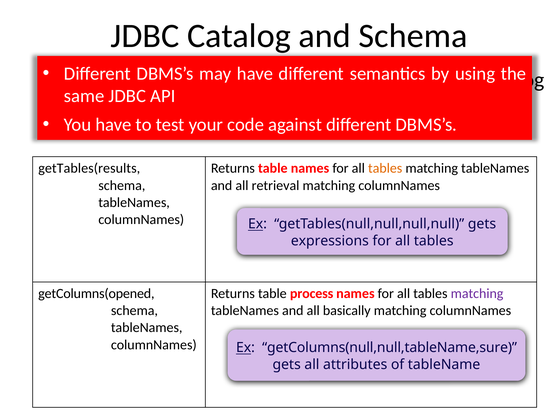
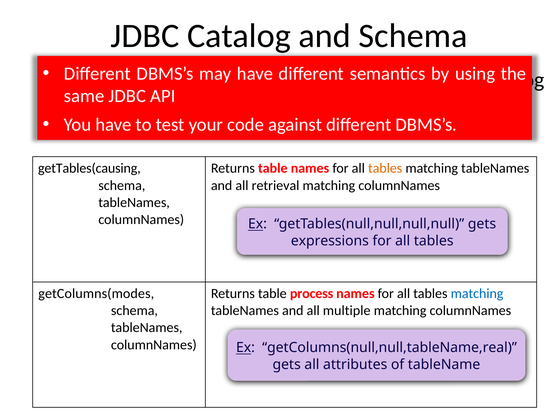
getTables(results: getTables(results -> getTables(causing
getColumns(opened: getColumns(opened -> getColumns(modes
matching at (477, 294) colour: purple -> blue
basically: basically -> multiple
getColumns(null,null,tableName,sure: getColumns(null,null,tableName,sure -> getColumns(null,null,tableName,real
